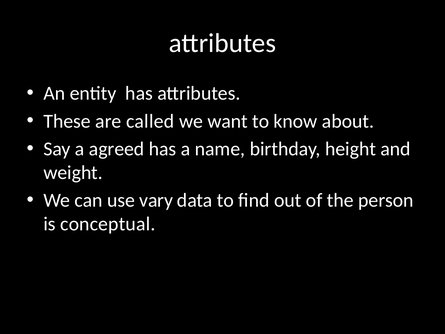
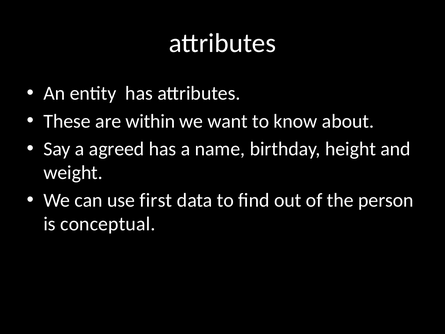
called: called -> within
vary: vary -> first
